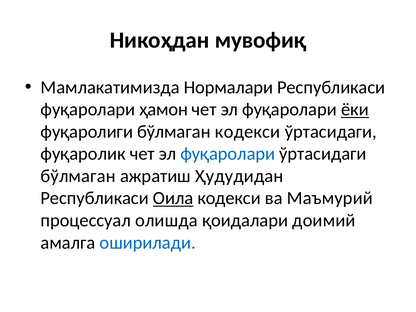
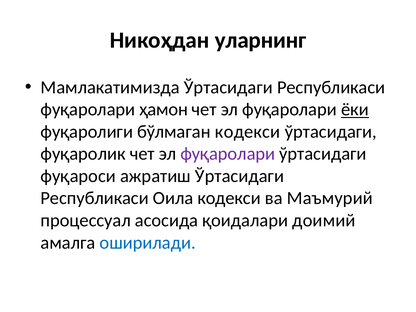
мувофиқ: мувофиқ -> уларнинг
Мамлакатимизда Нормалари: Нормалари -> Ўртасидаги
фуқаролари at (228, 154) colour: blue -> purple
бўлмаган at (78, 176): бўлмаган -> фуқароси
ажратиш Ҳудудидан: Ҳудудидан -> Ўртасидаги
Оила underline: present -> none
олишда: олишда -> асосида
